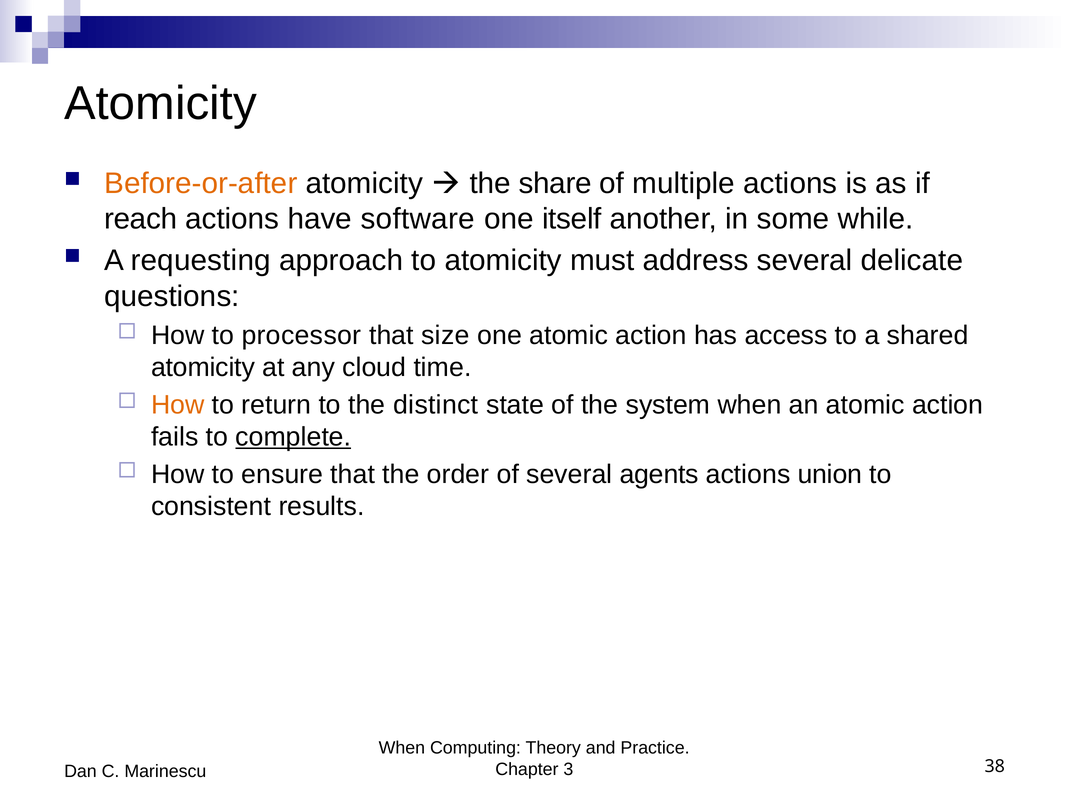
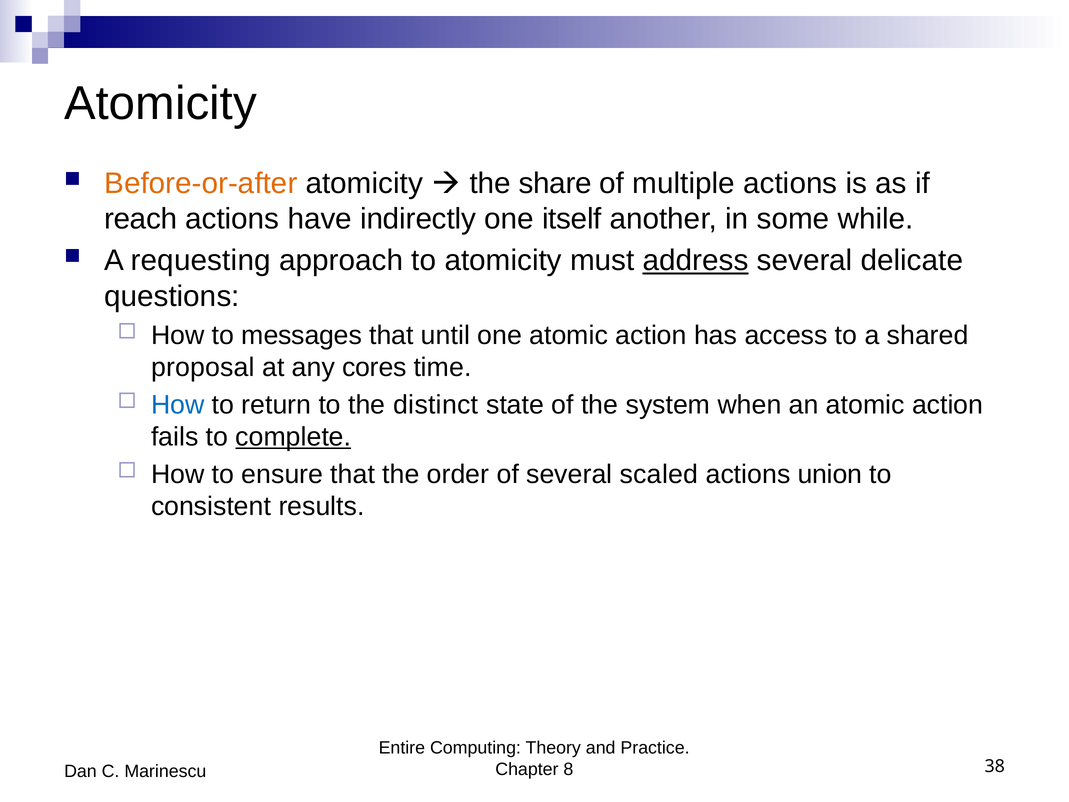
software: software -> indirectly
address underline: none -> present
processor: processor -> messages
size: size -> until
atomicity at (203, 367): atomicity -> proposal
cloud: cloud -> cores
How at (178, 405) colour: orange -> blue
agents: agents -> scaled
When at (402, 748): When -> Entire
3: 3 -> 8
